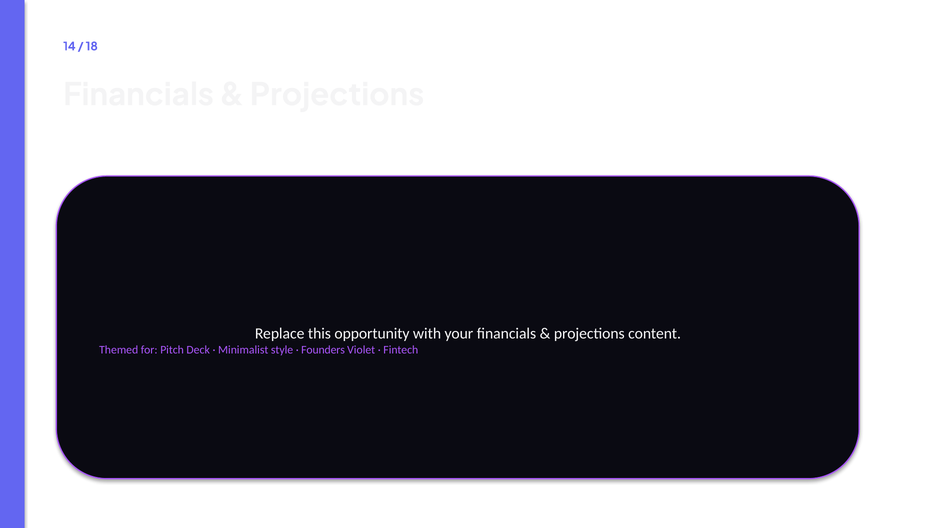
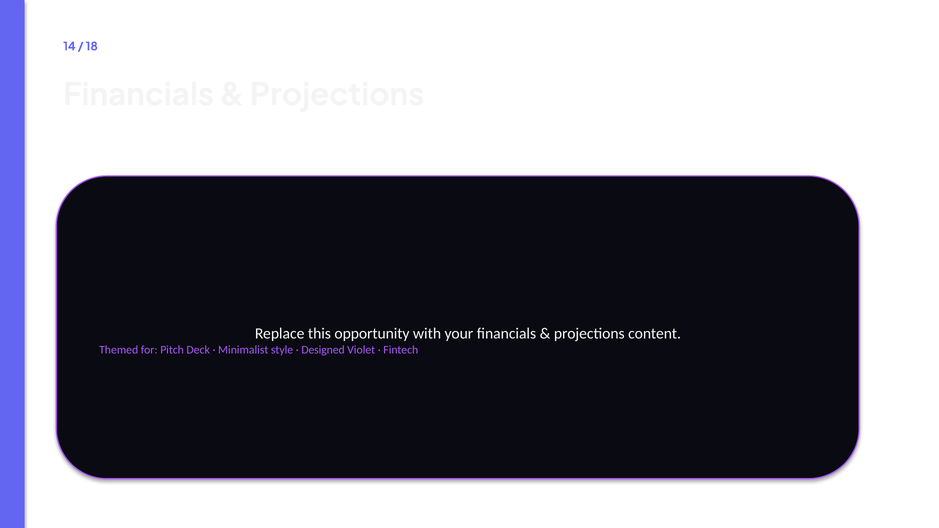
Founders: Founders -> Designed
